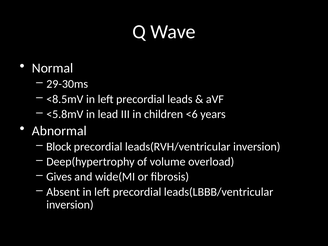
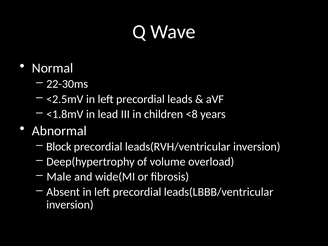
29-30ms: 29-30ms -> 22-30ms
<8.5mV: <8.5mV -> <2.5mV
<5.8mV: <5.8mV -> <1.8mV
<6: <6 -> <8
Gives: Gives -> Male
